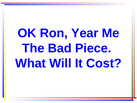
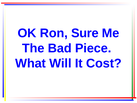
Year: Year -> Sure
